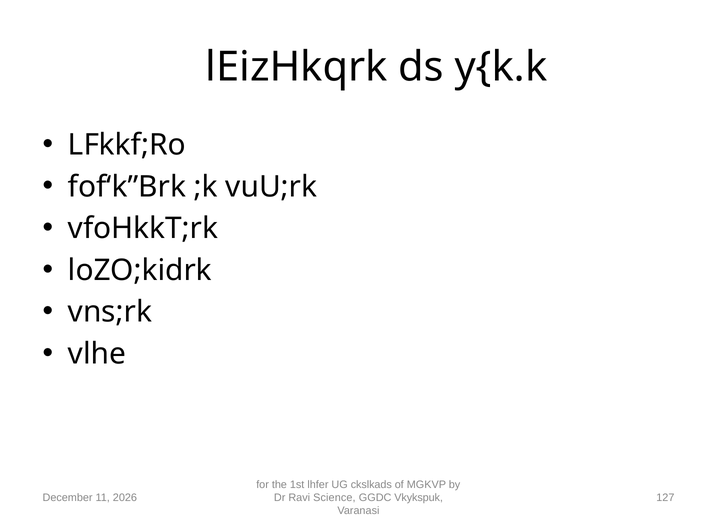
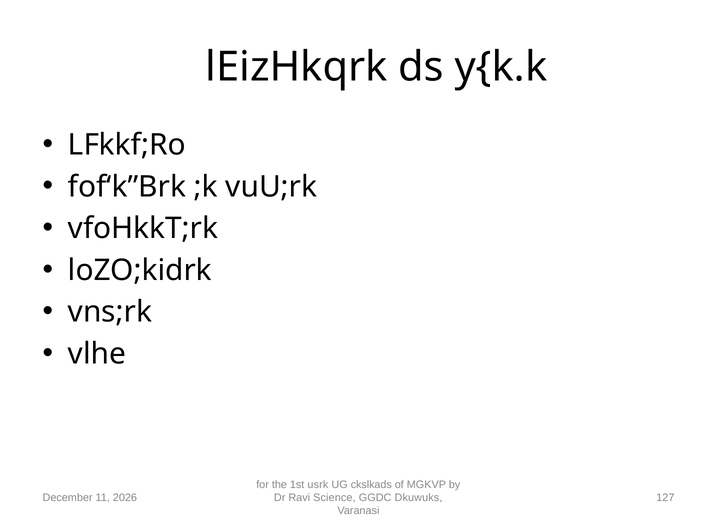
lhfer: lhfer -> usrk
Vkykspuk: Vkykspuk -> Dkuwuks
